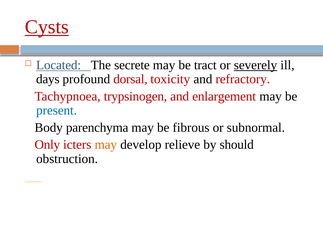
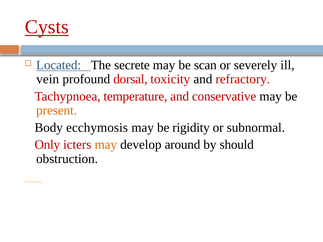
tract: tract -> scan
severely underline: present -> none
days: days -> vein
trypsinogen: trypsinogen -> temperature
enlargement: enlargement -> conservative
present colour: blue -> orange
parenchyma: parenchyma -> ecchymosis
fibrous: fibrous -> rigidity
relieve: relieve -> around
